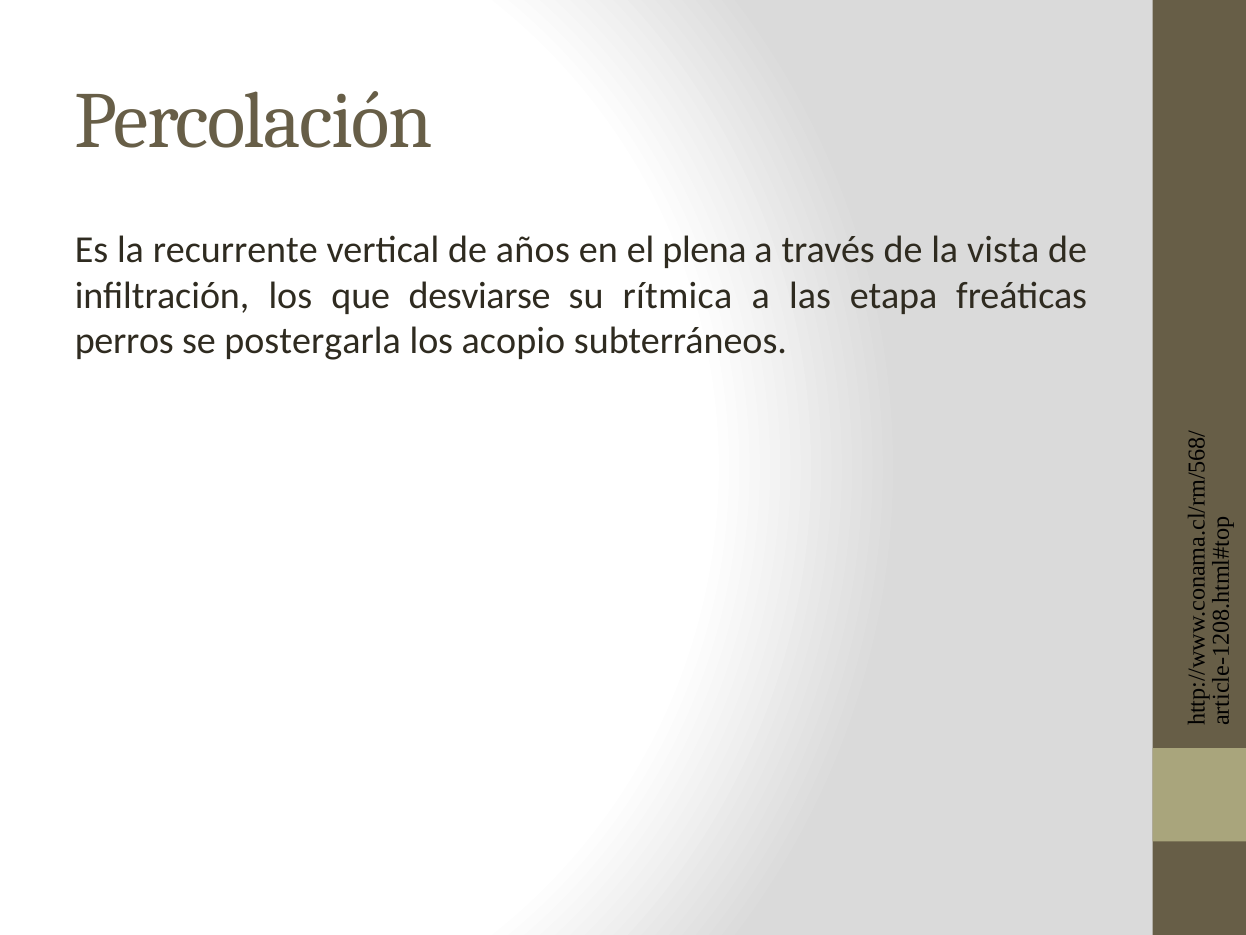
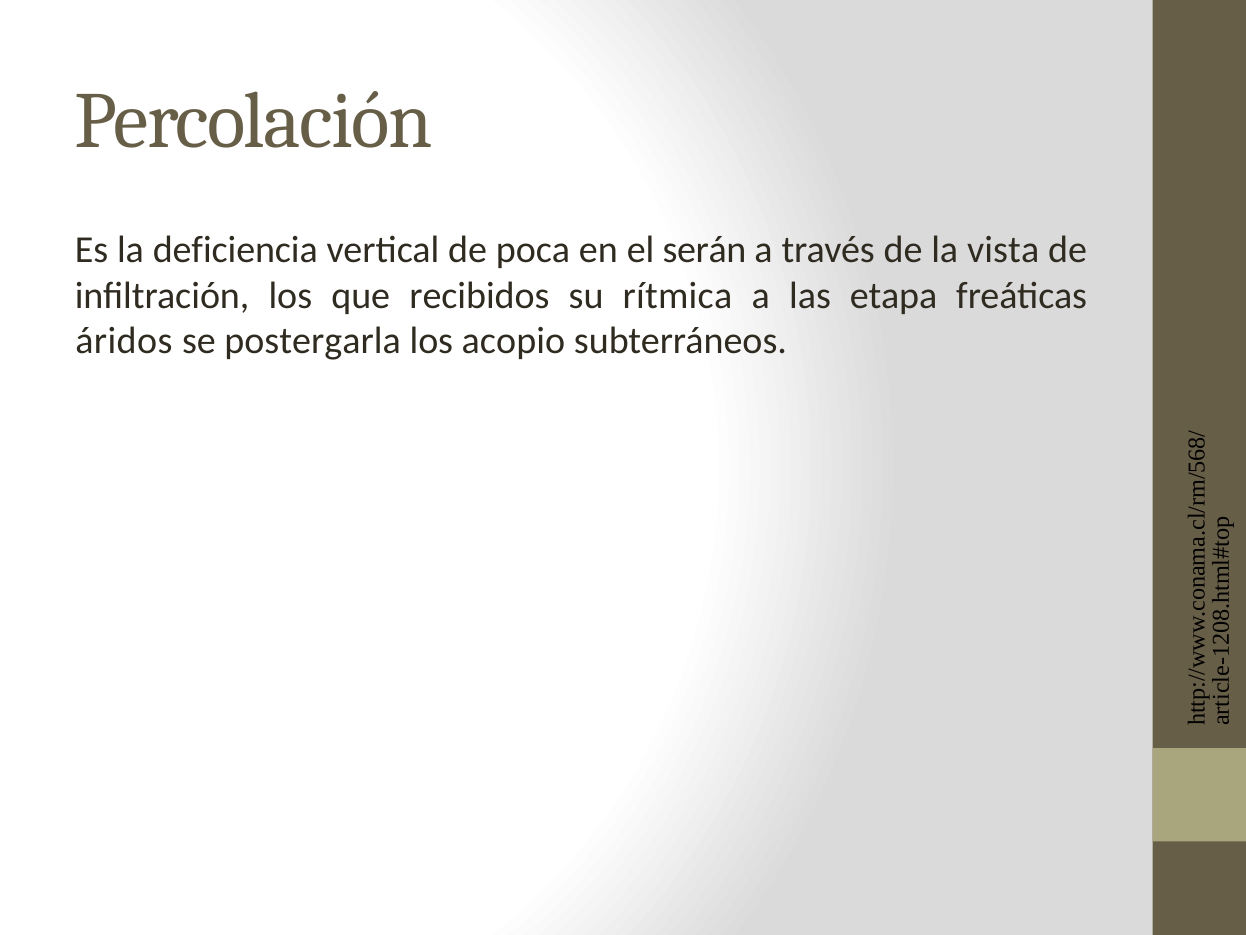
recurrente: recurrente -> deficiencia
años: años -> poca
plena: plena -> serán
desviarse: desviarse -> recibidos
perros: perros -> áridos
